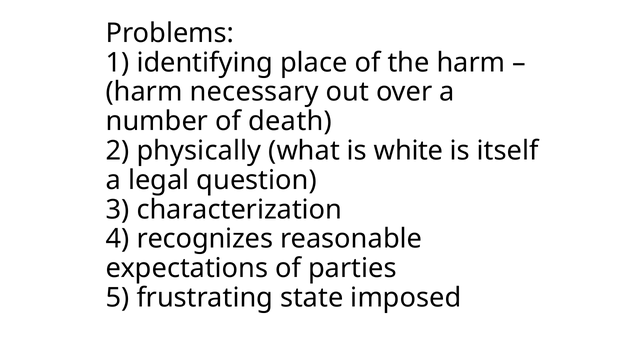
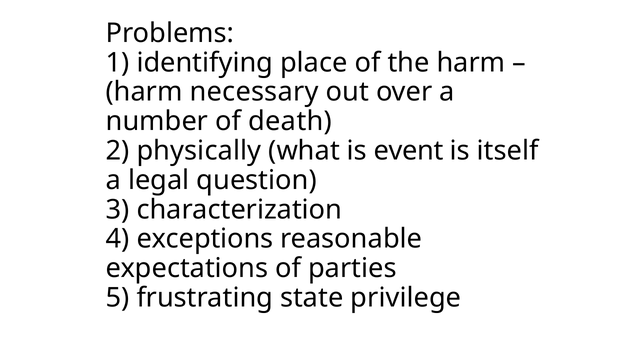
white: white -> event
recognizes: recognizes -> exceptions
imposed: imposed -> privilege
